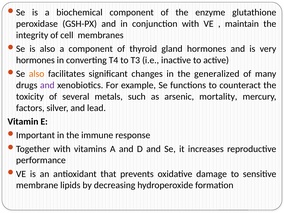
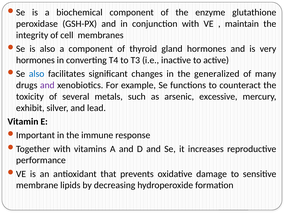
also at (37, 74) colour: orange -> blue
mortality: mortality -> excessive
factors: factors -> exhibit
